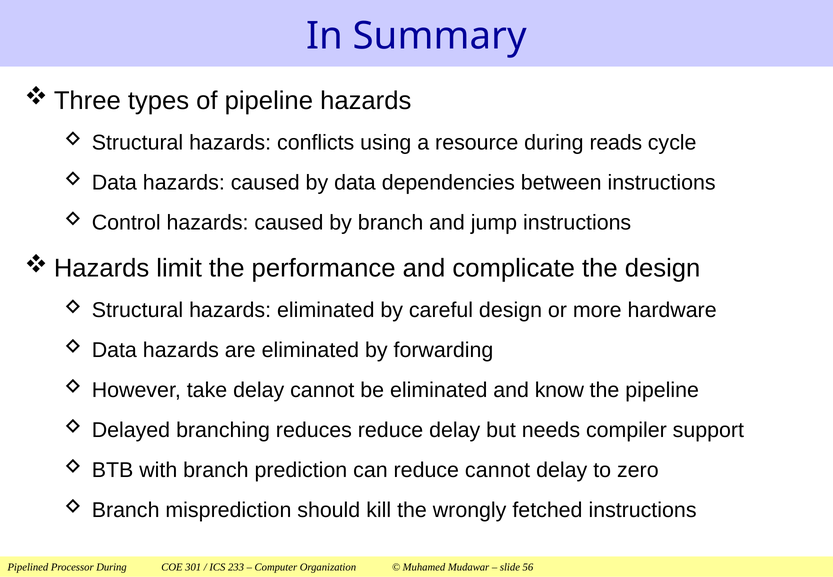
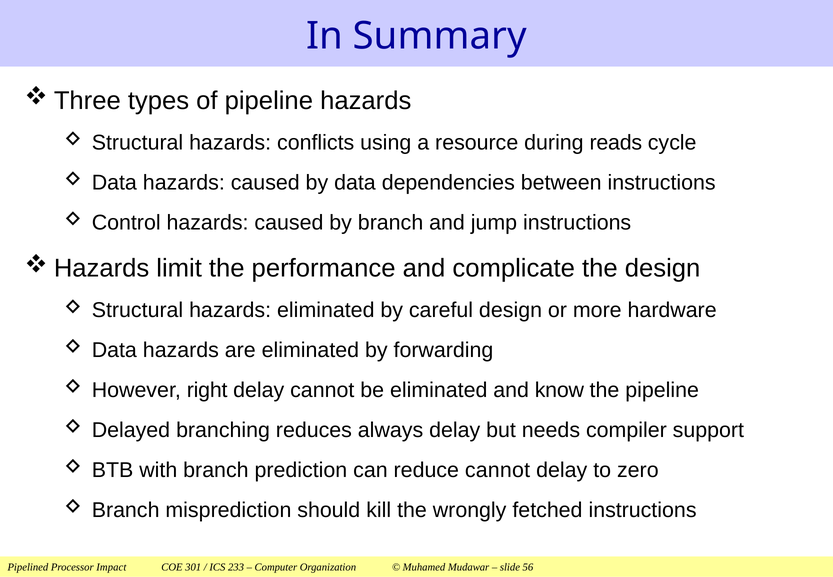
take: take -> right
reduces reduce: reduce -> always
During at (111, 567): During -> Impact
